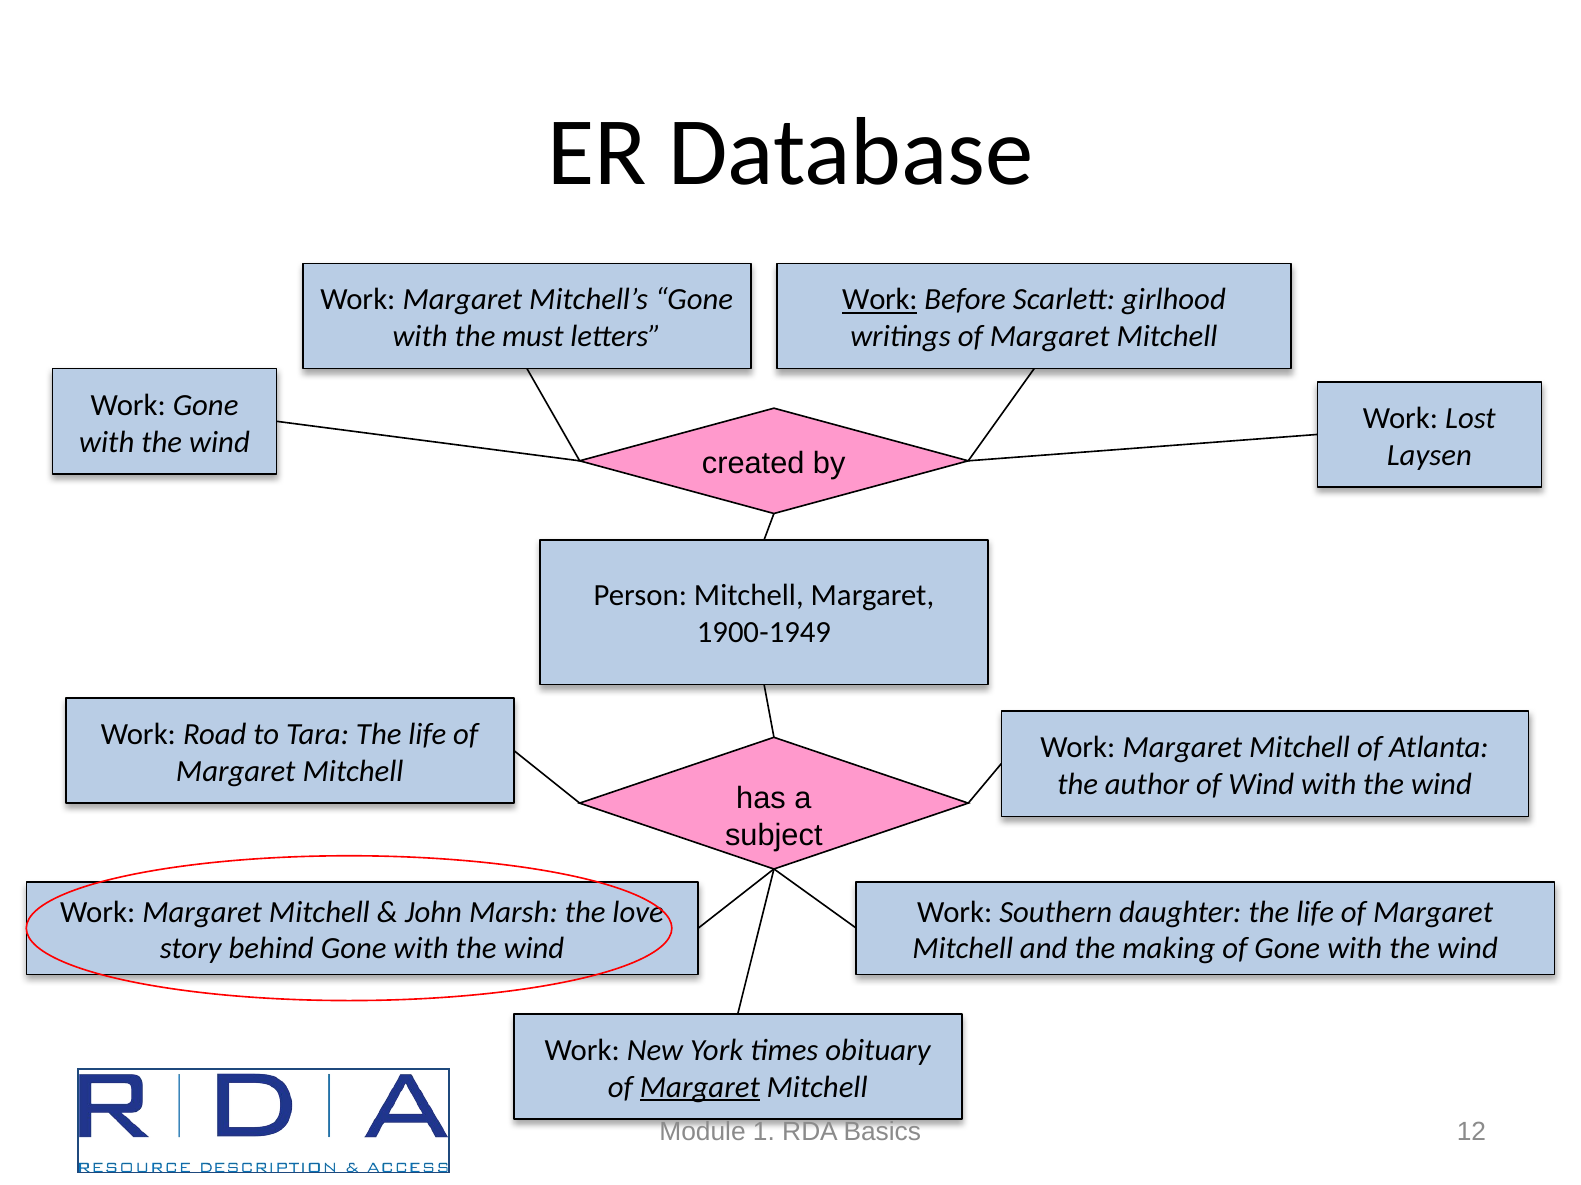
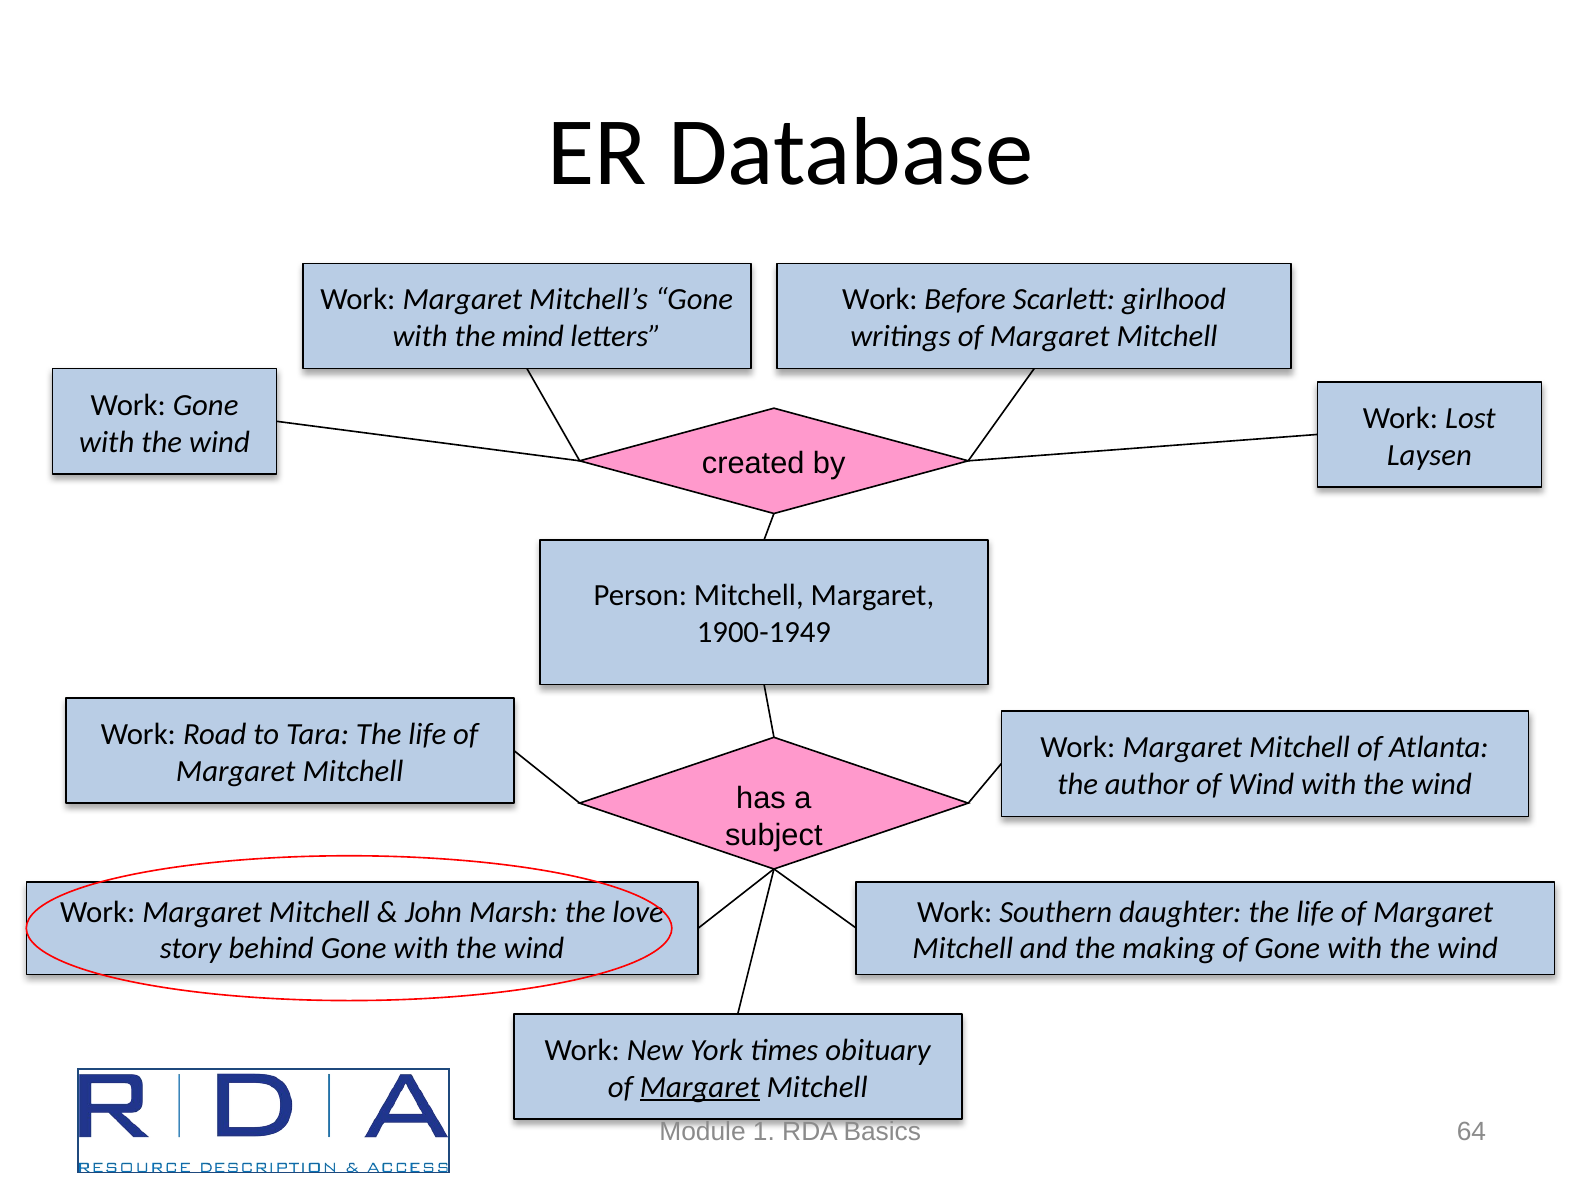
Work at (880, 300) underline: present -> none
must: must -> mind
12: 12 -> 64
